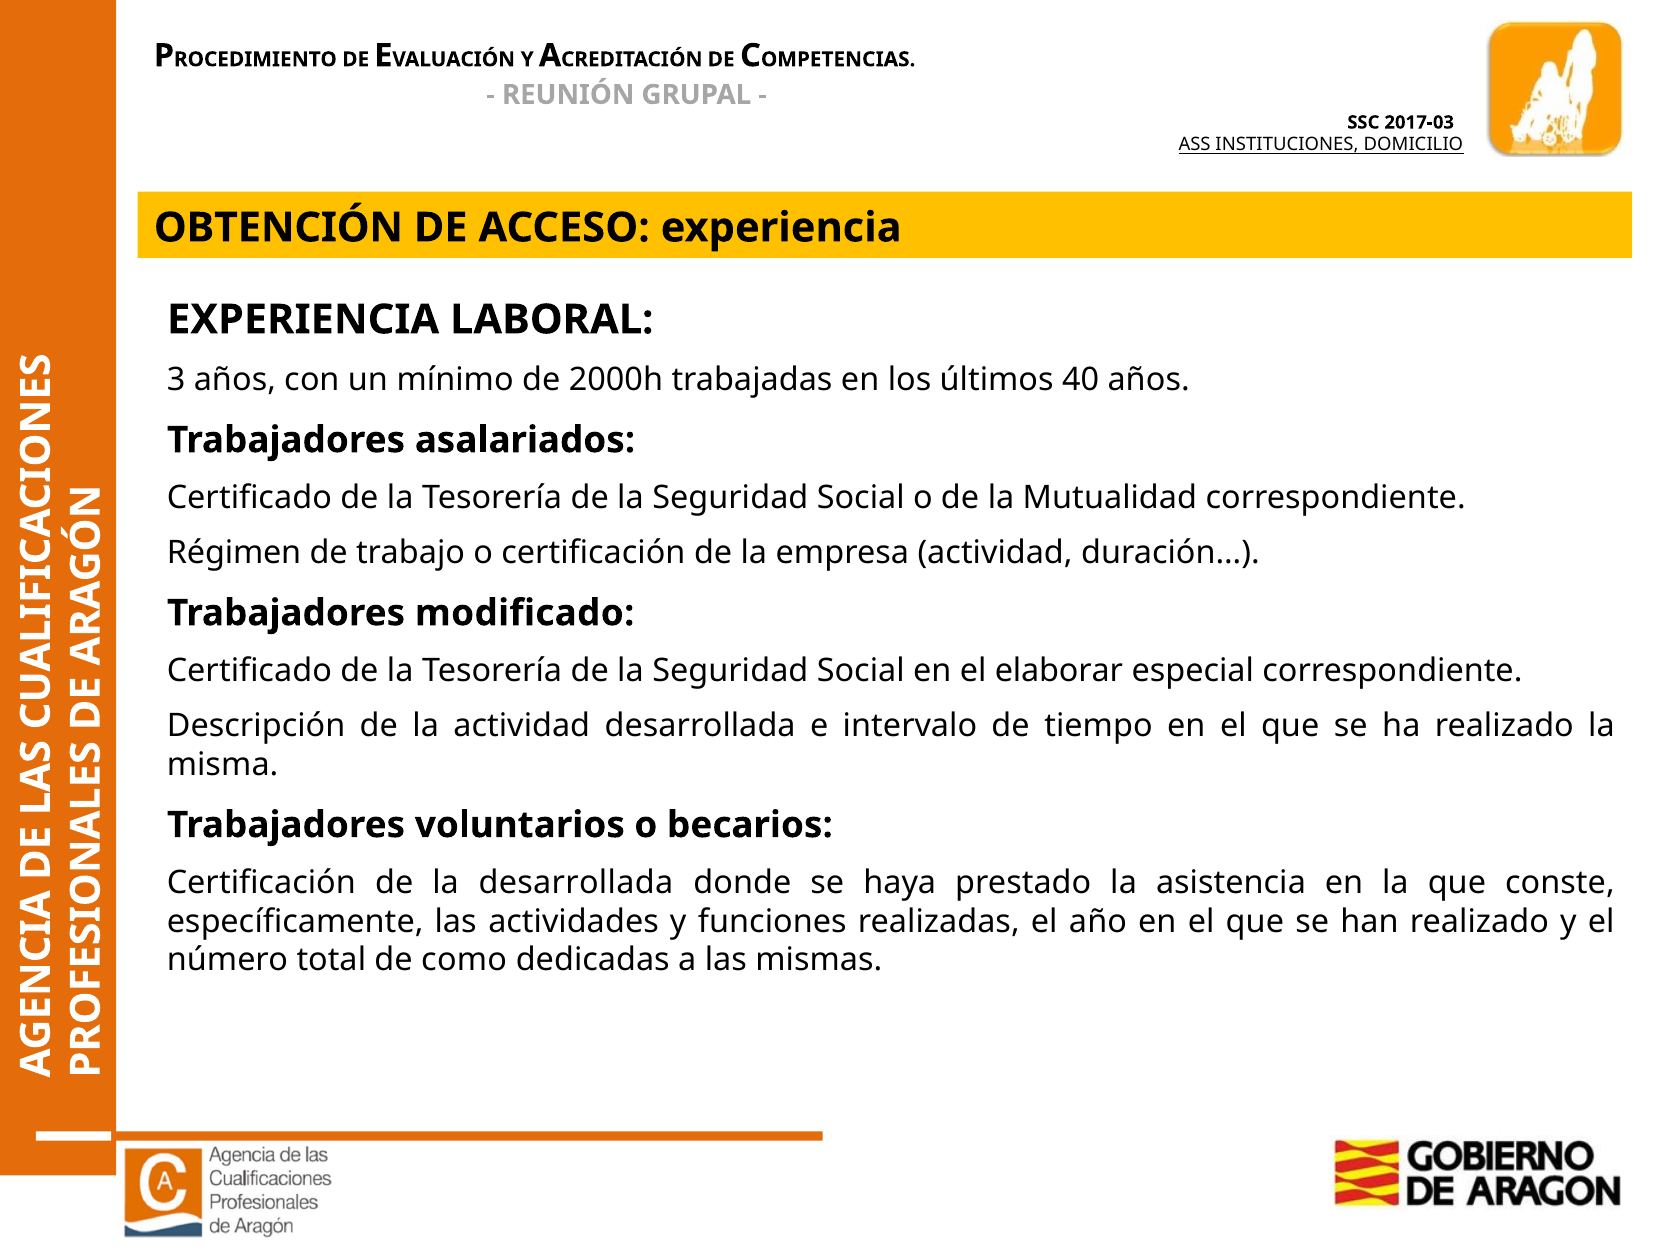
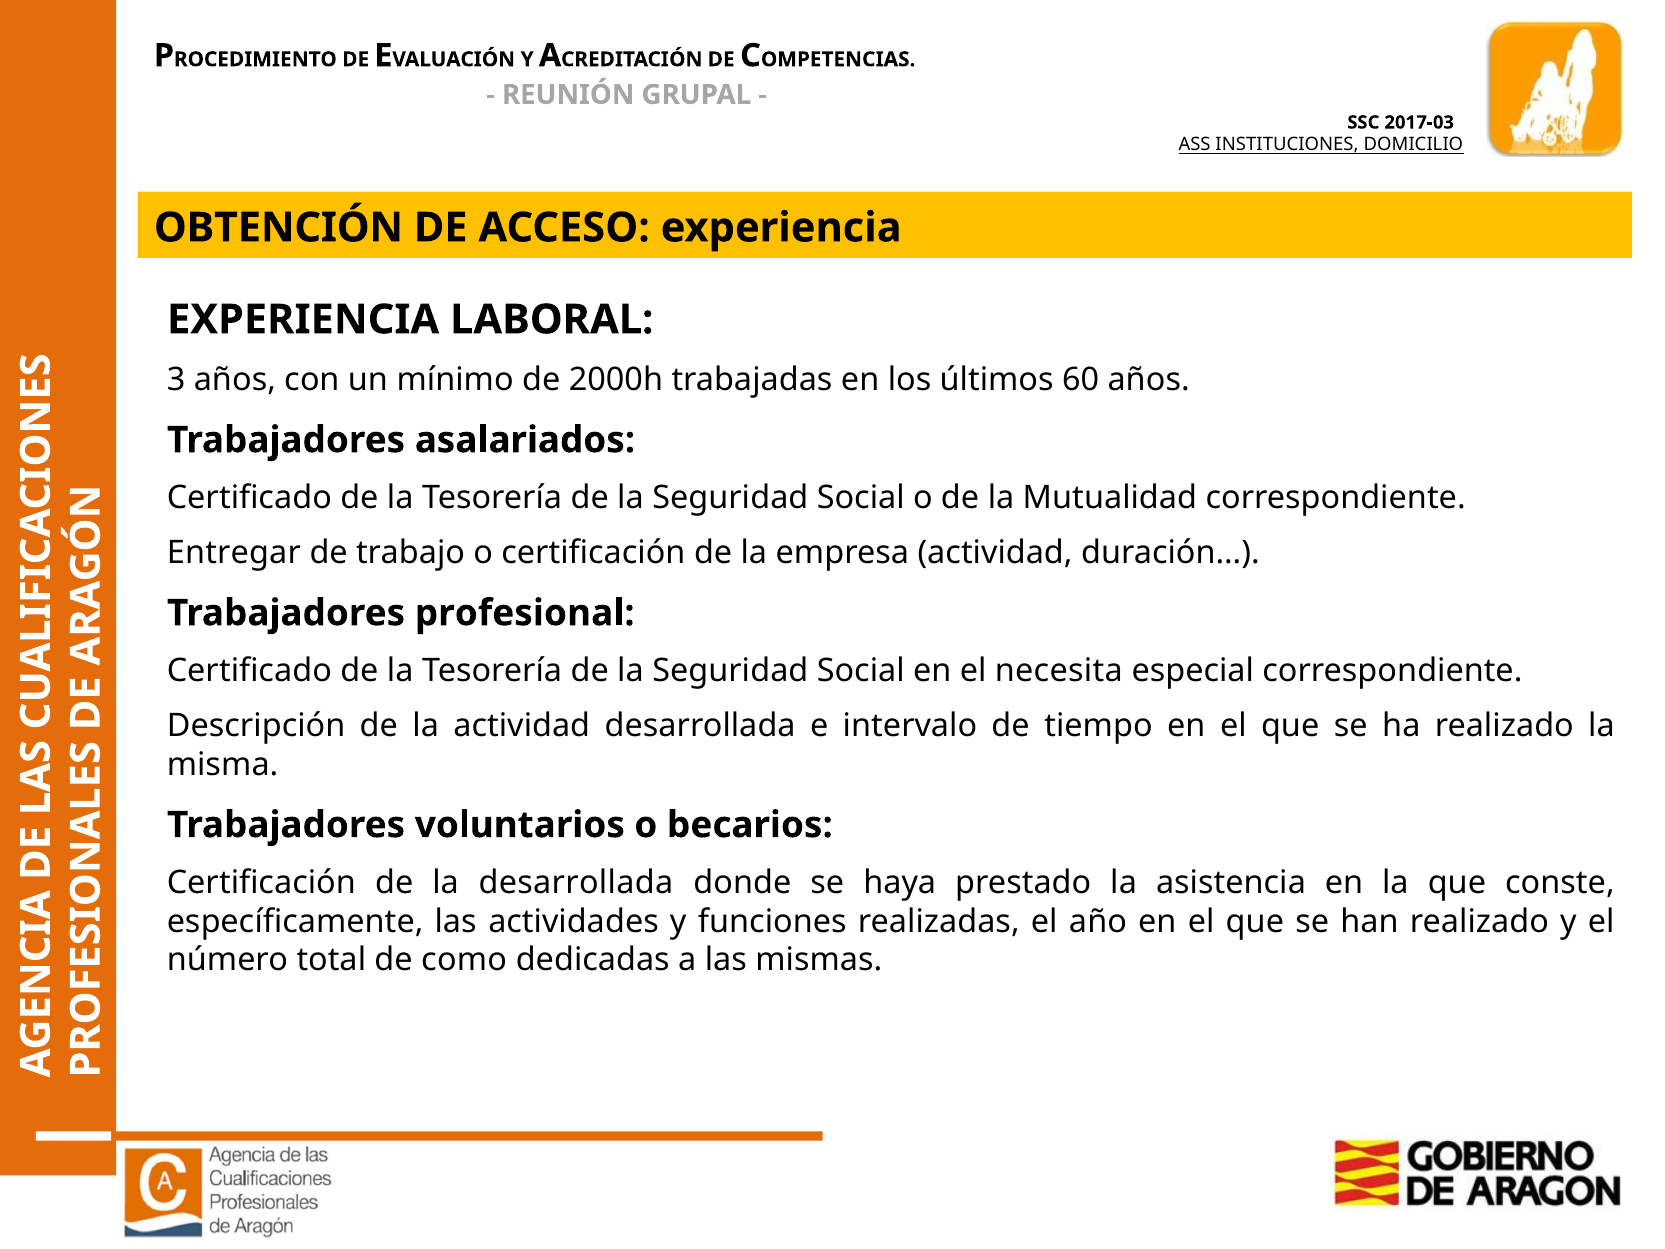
40: 40 -> 60
Régimen: Régimen -> Entregar
modificado: modificado -> profesional
elaborar: elaborar -> necesita
